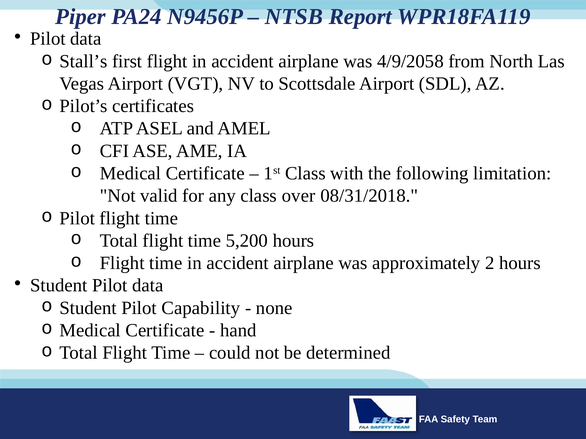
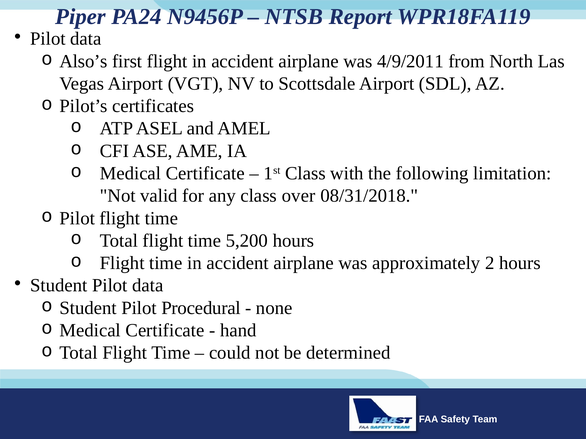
Stall’s: Stall’s -> Also’s
4/9/2058: 4/9/2058 -> 4/9/2011
Capability: Capability -> Procedural
